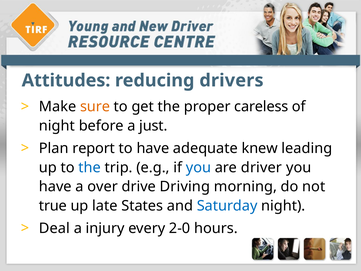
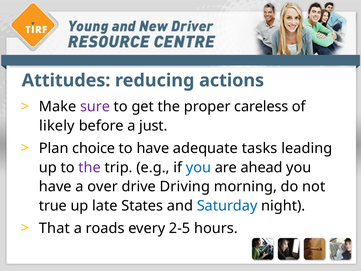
drivers: drivers -> actions
sure colour: orange -> purple
night at (57, 126): night -> likely
report: report -> choice
knew: knew -> tasks
the at (90, 167) colour: blue -> purple
driver: driver -> ahead
Deal: Deal -> That
injury: injury -> roads
2-0: 2-0 -> 2-5
